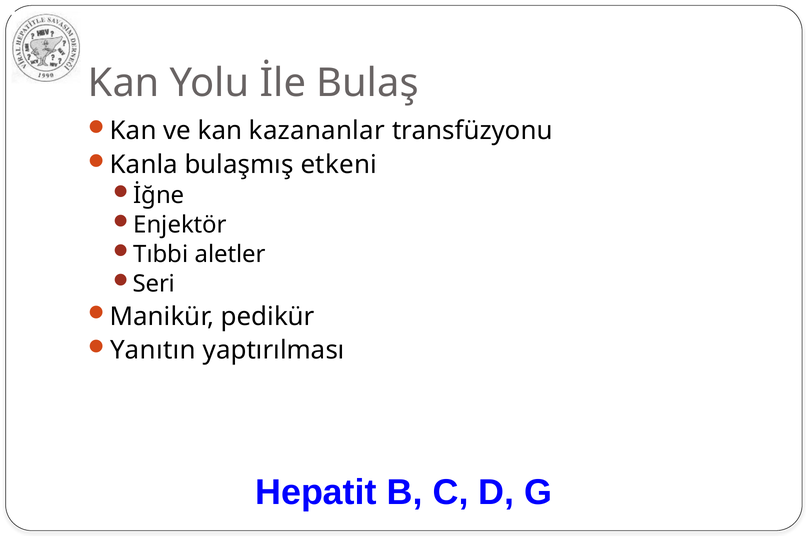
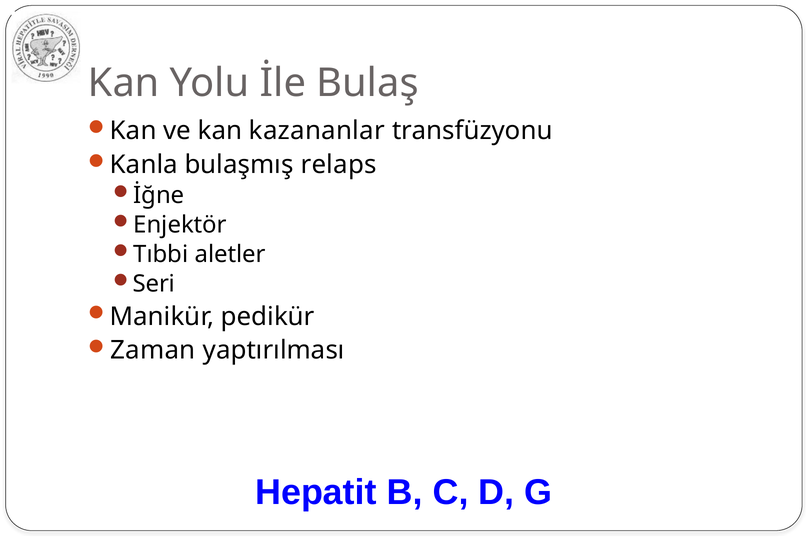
etkeni: etkeni -> relaps
Yanıtın: Yanıtın -> Zaman
